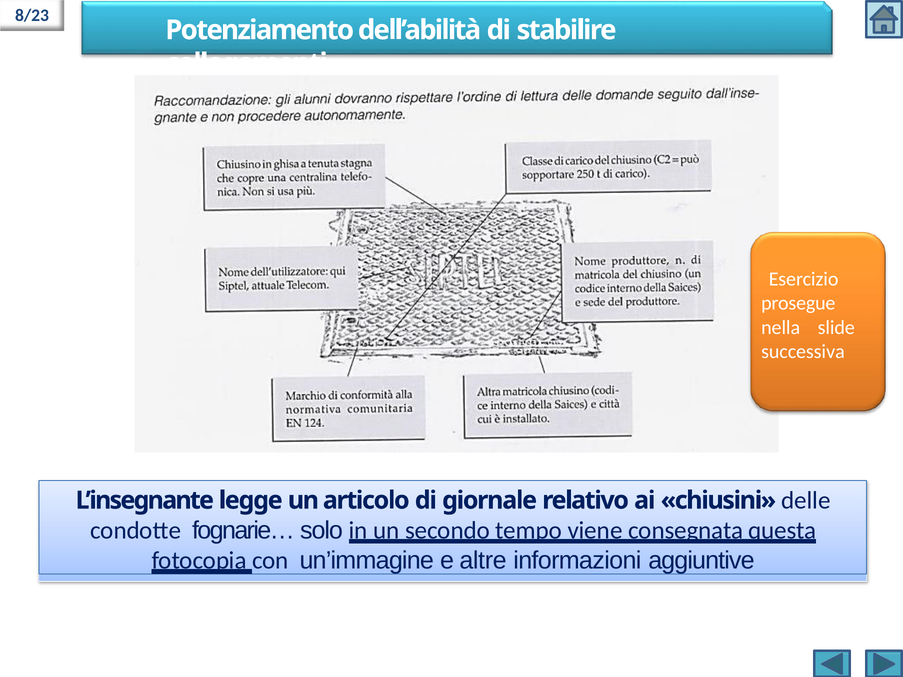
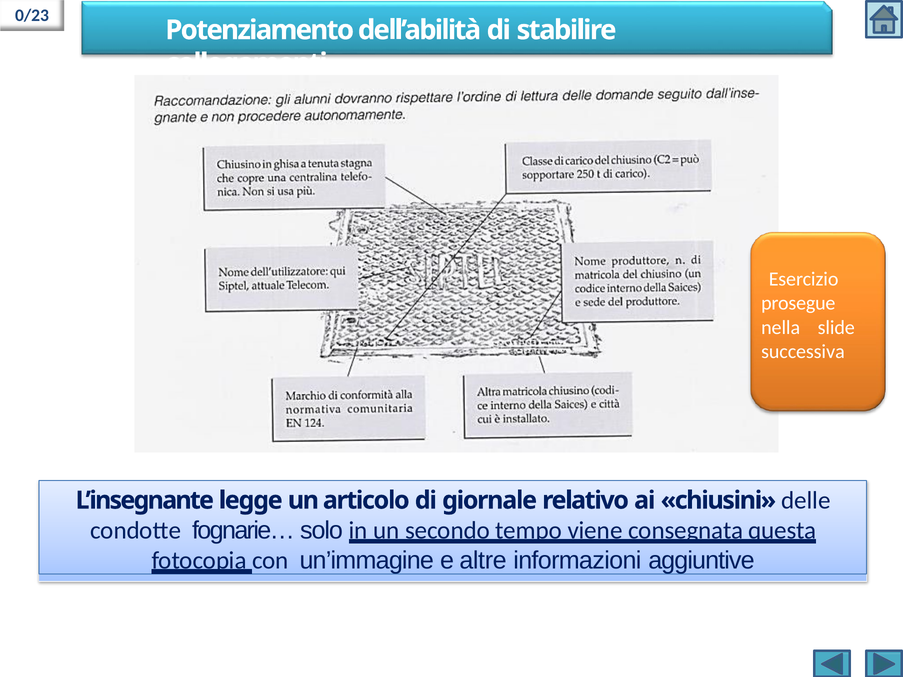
8/23: 8/23 -> 0/23
